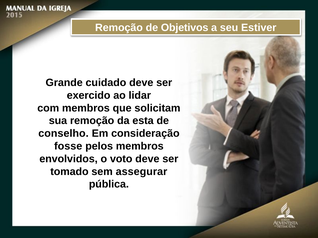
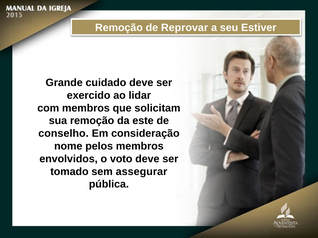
Objetivos: Objetivos -> Reprovar
esta: esta -> este
fosse: fosse -> nome
